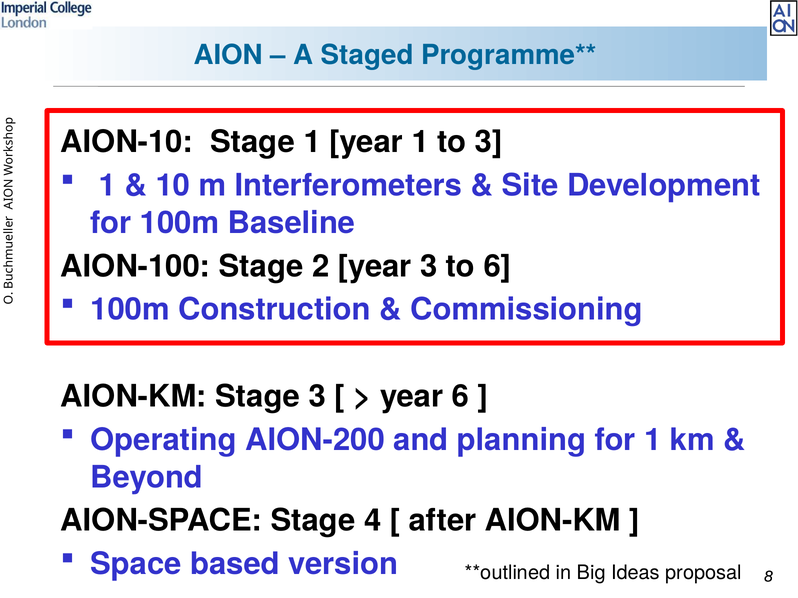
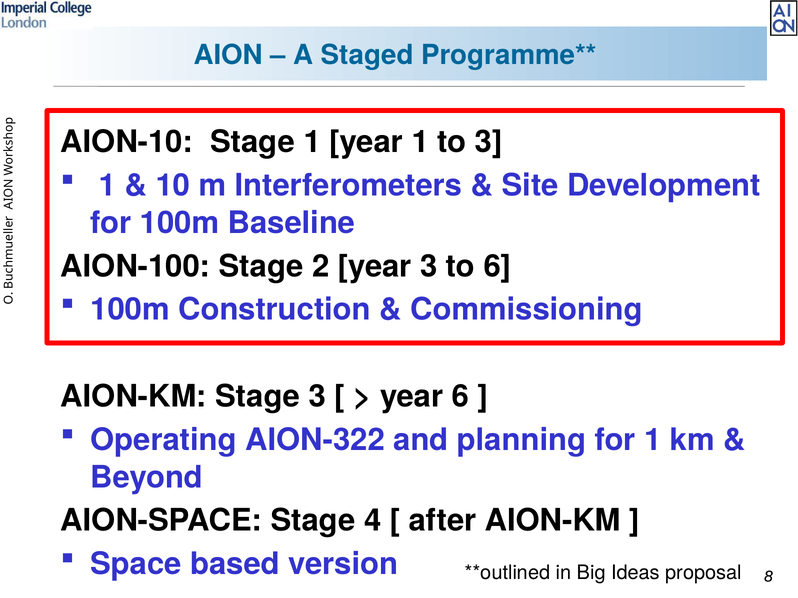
AION-200: AION-200 -> AION-322
